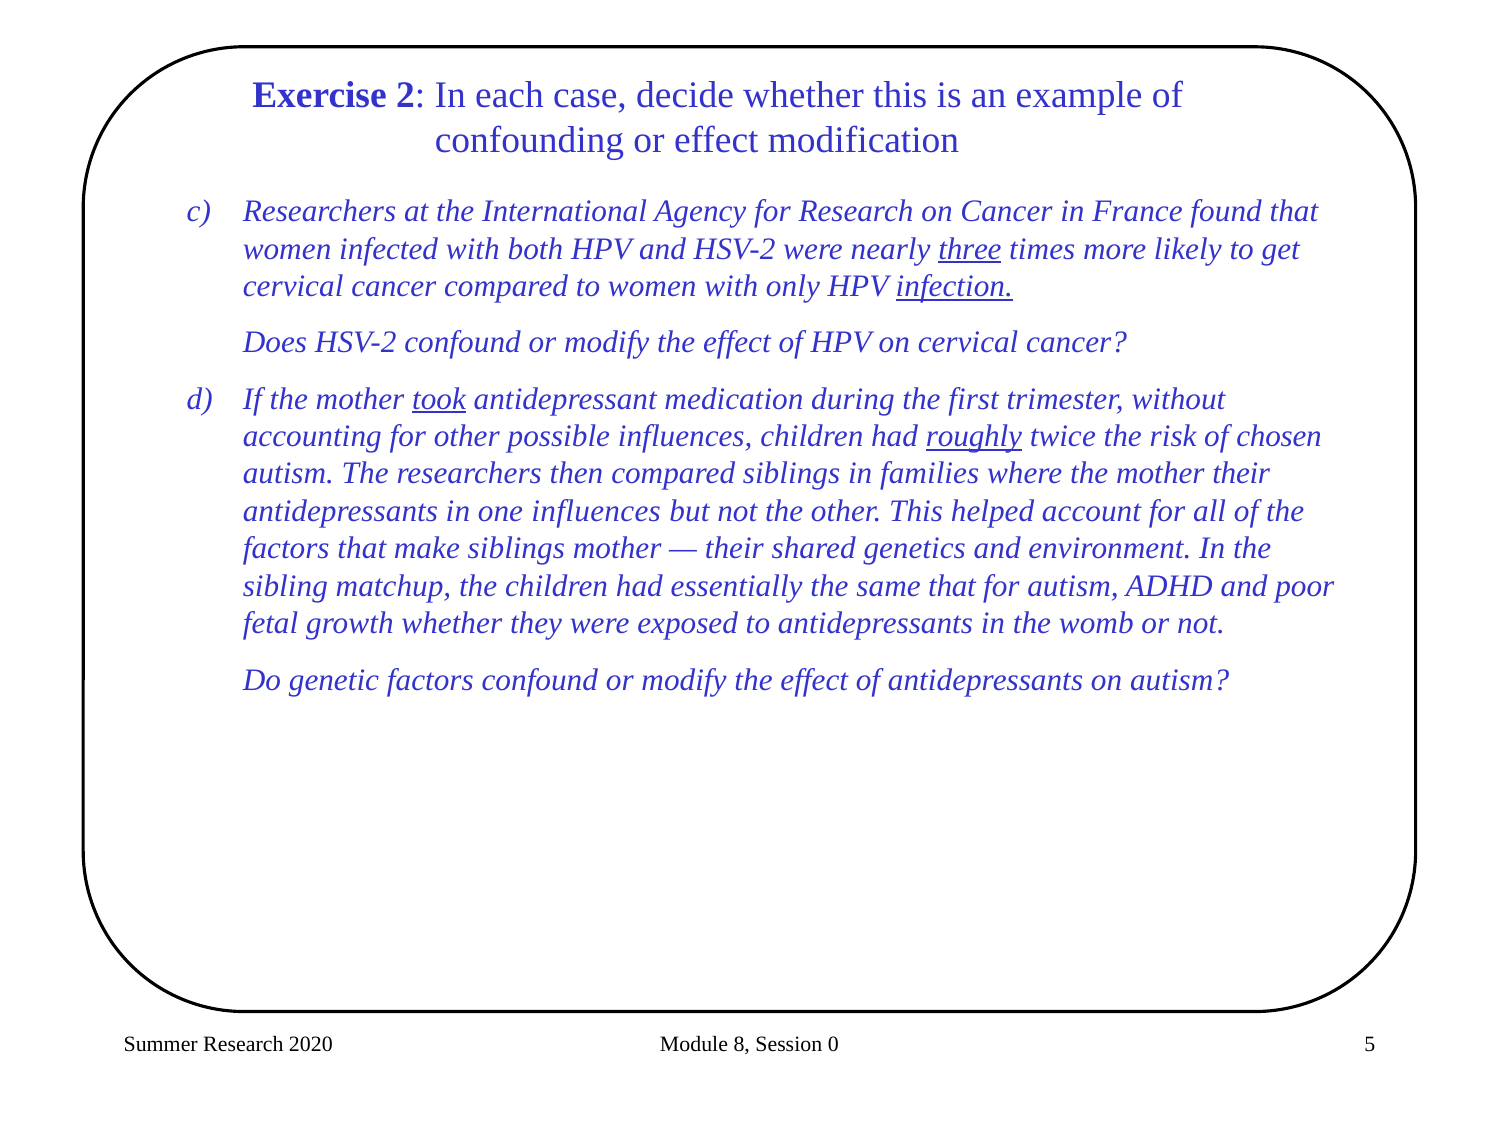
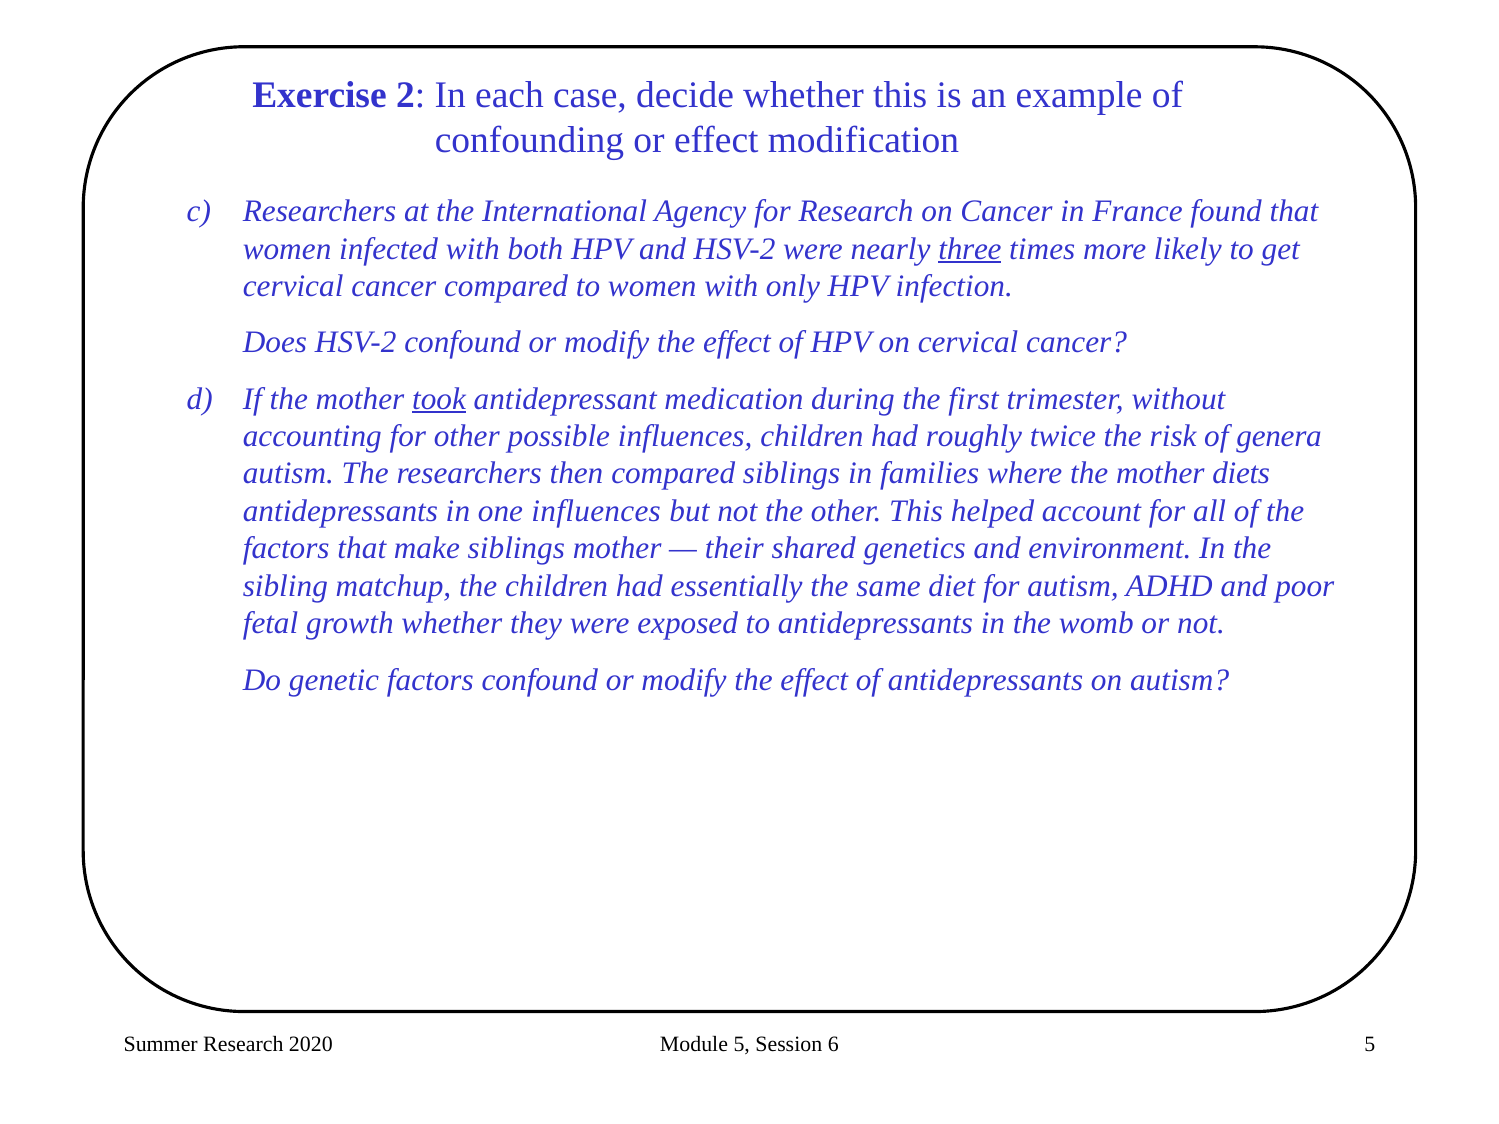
infection underline: present -> none
roughly underline: present -> none
chosen: chosen -> genera
mother their: their -> diets
same that: that -> diet
Module 8: 8 -> 5
0: 0 -> 6
